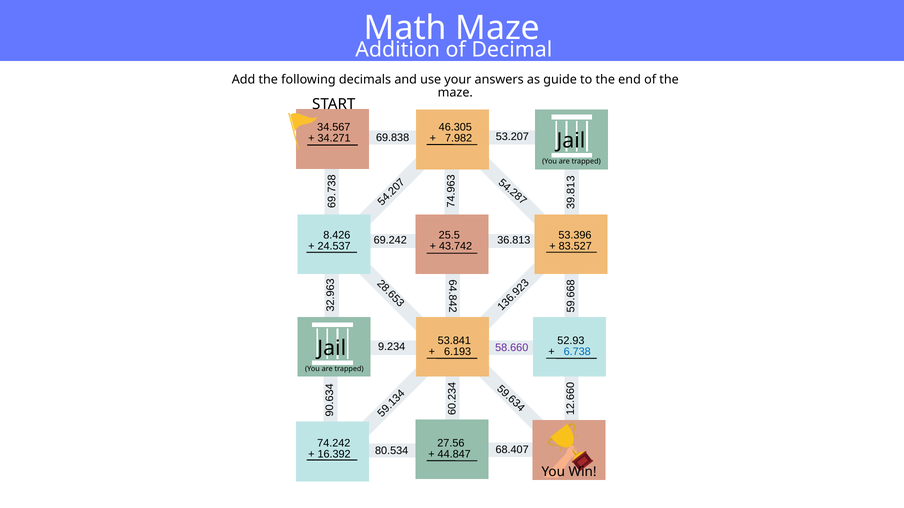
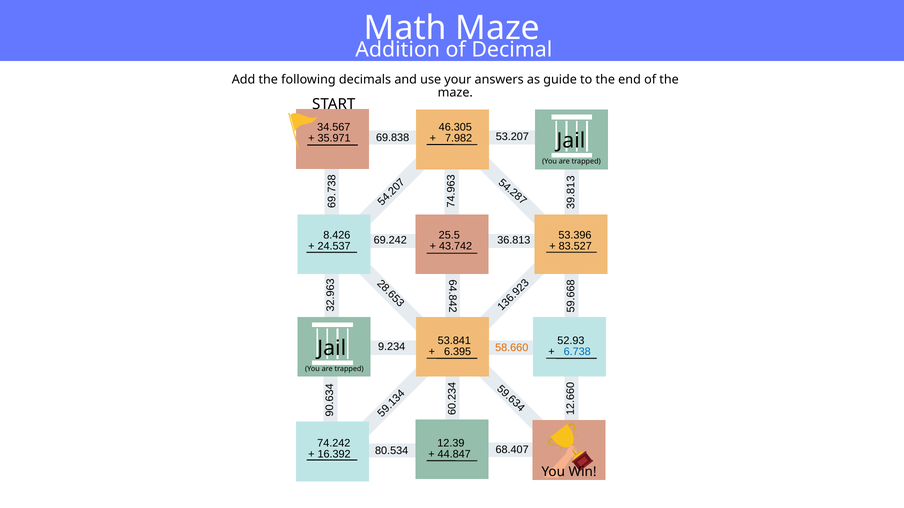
34.271: 34.271 -> 35.971
58.660 colour: purple -> orange
6.193: 6.193 -> 6.395
27.56: 27.56 -> 12.39
